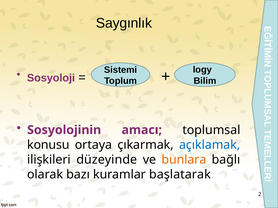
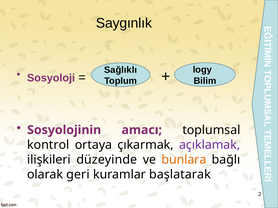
Sistemi: Sistemi -> Sağlıklı
konusu: konusu -> kontrol
açıklamak colour: blue -> purple
bazı: bazı -> geri
